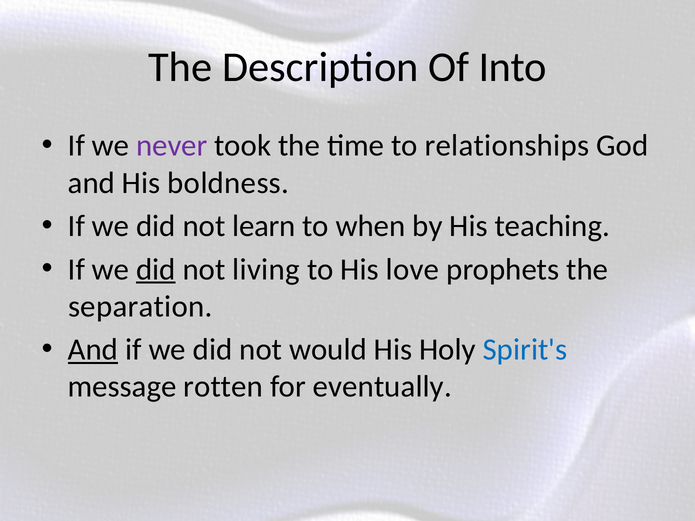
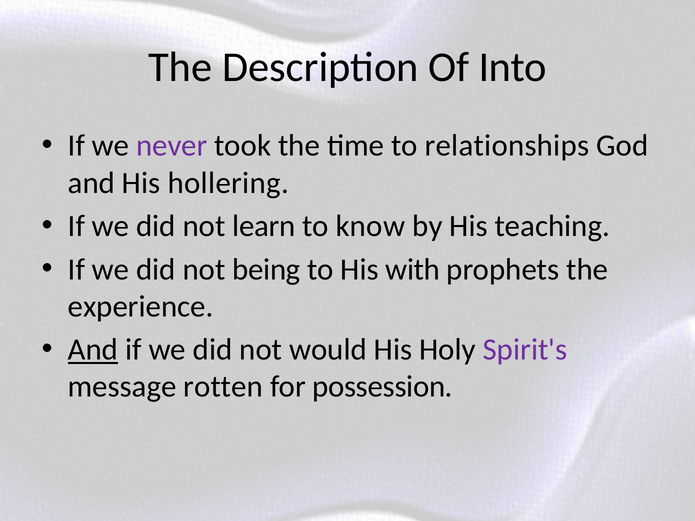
boldness: boldness -> hollering
when: when -> know
did at (156, 270) underline: present -> none
living: living -> being
love: love -> with
separation: separation -> experience
Spirit's colour: blue -> purple
eventually: eventually -> possession
